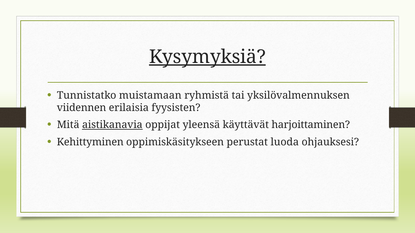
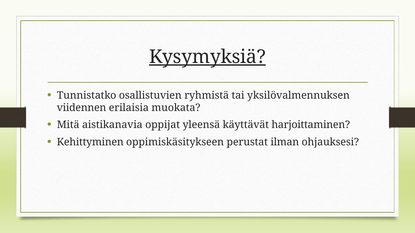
muistamaan: muistamaan -> osallistuvien
fyysisten: fyysisten -> muokata
aistikanavia underline: present -> none
luoda: luoda -> ilman
